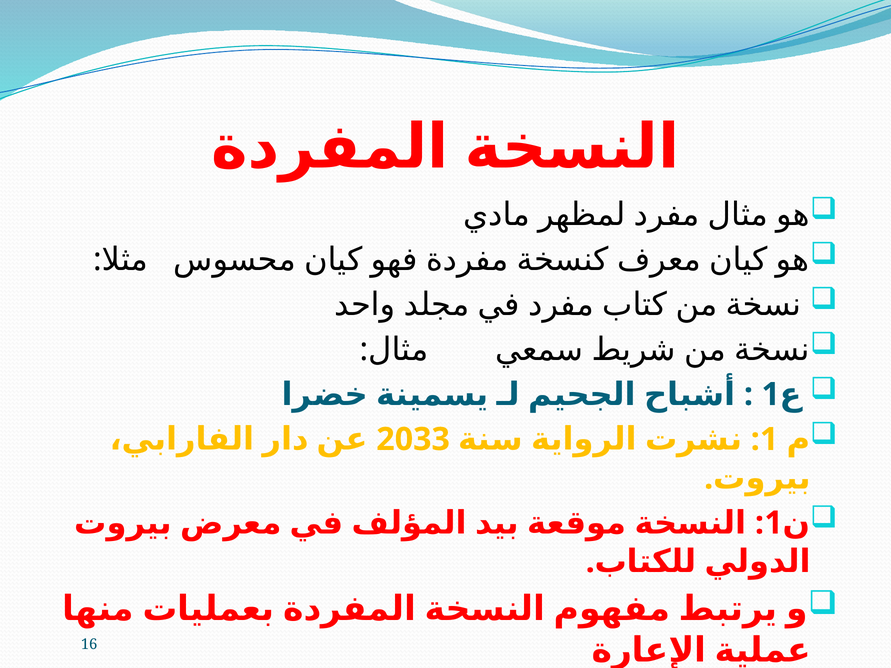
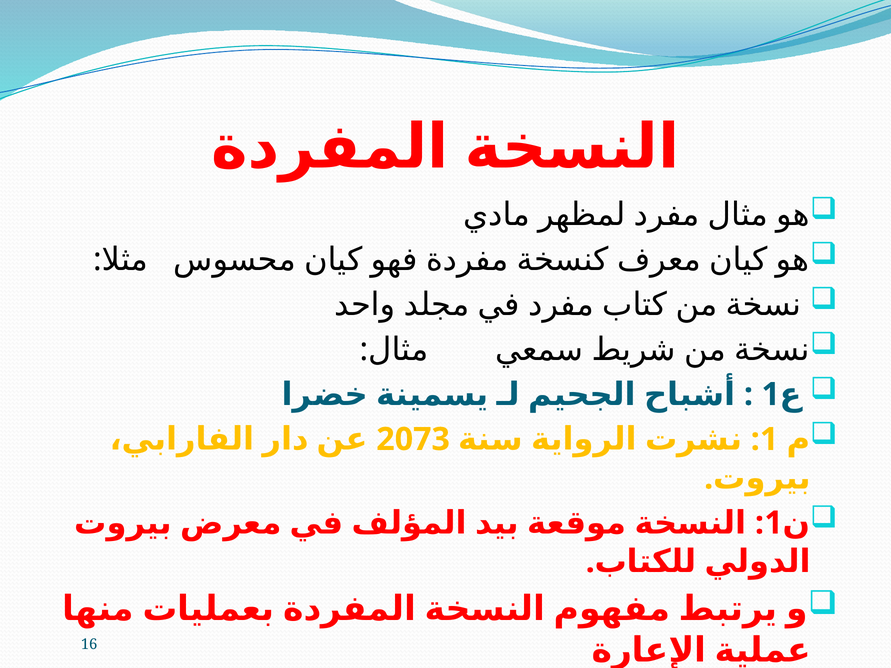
2033: 2033 -> 2073
